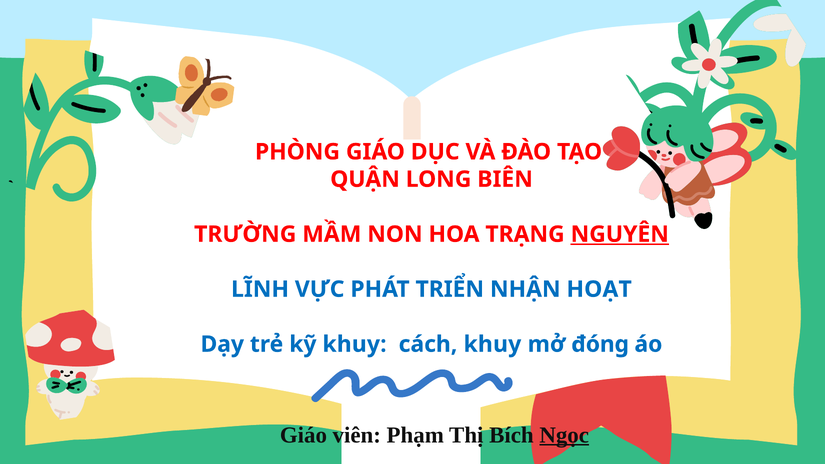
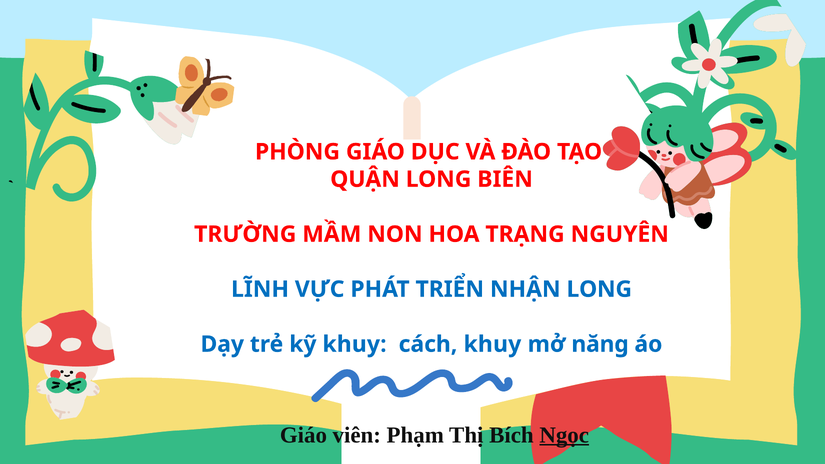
NGUYÊN underline: present -> none
NHẬN HOẠT: HOẠT -> LONG
đóng: đóng -> năng
